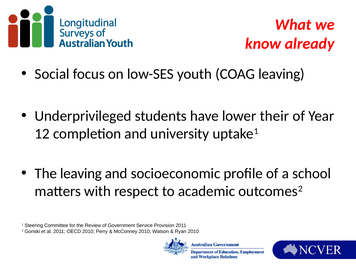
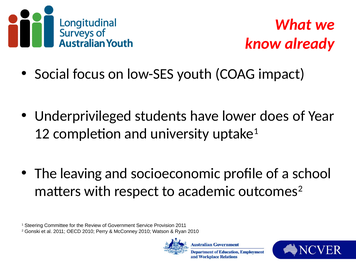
COAG leaving: leaving -> impact
their: their -> does
